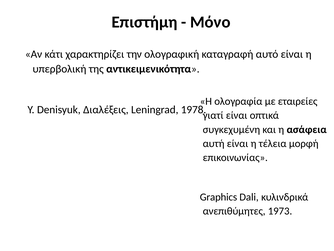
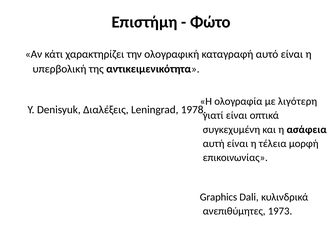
Μόνο: Μόνο -> Φώτο
εταιρείες: εταιρείες -> λιγότερη
